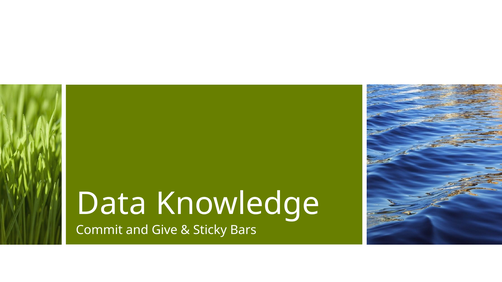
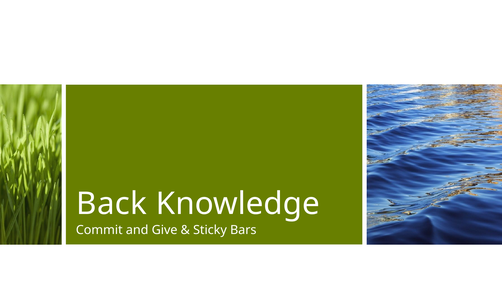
Data: Data -> Back
